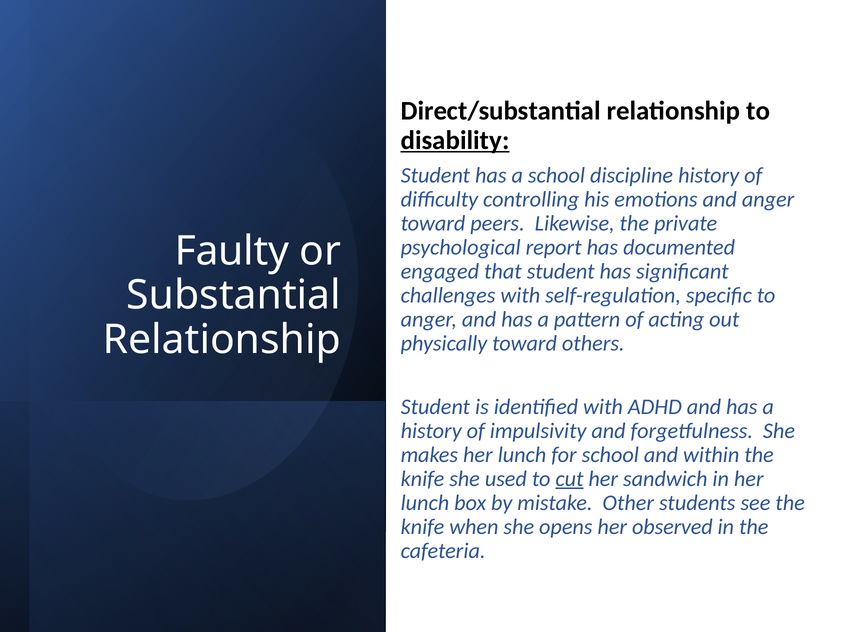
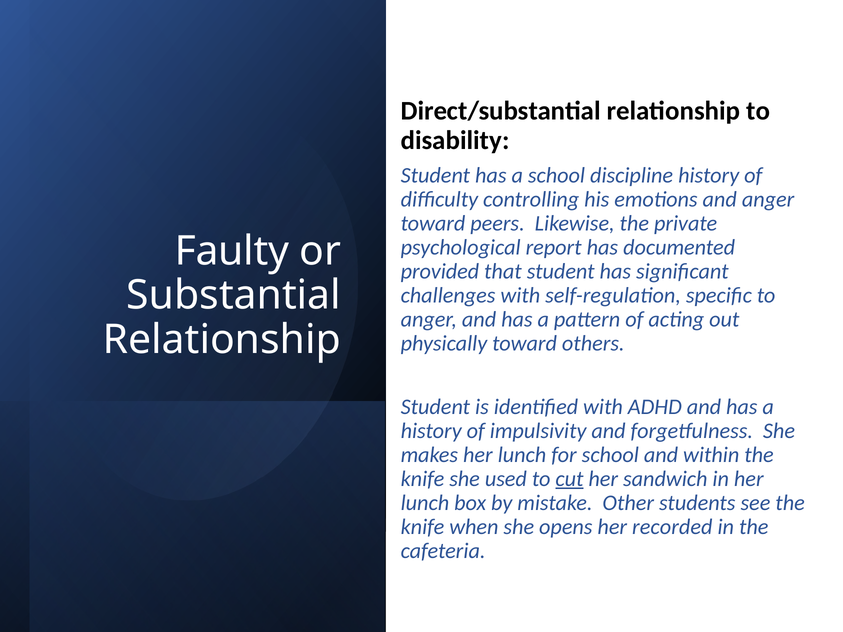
disability underline: present -> none
engaged: engaged -> provided
observed: observed -> recorded
